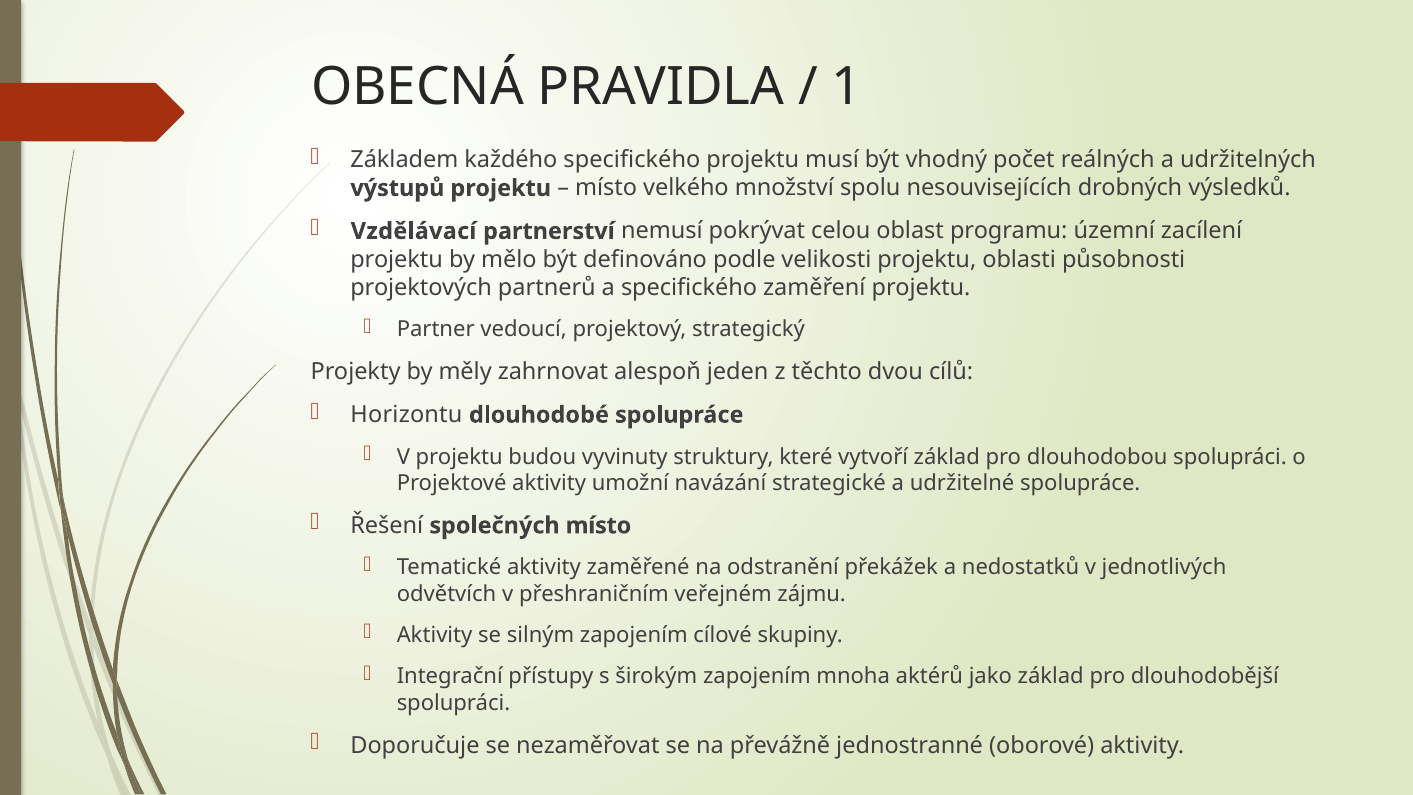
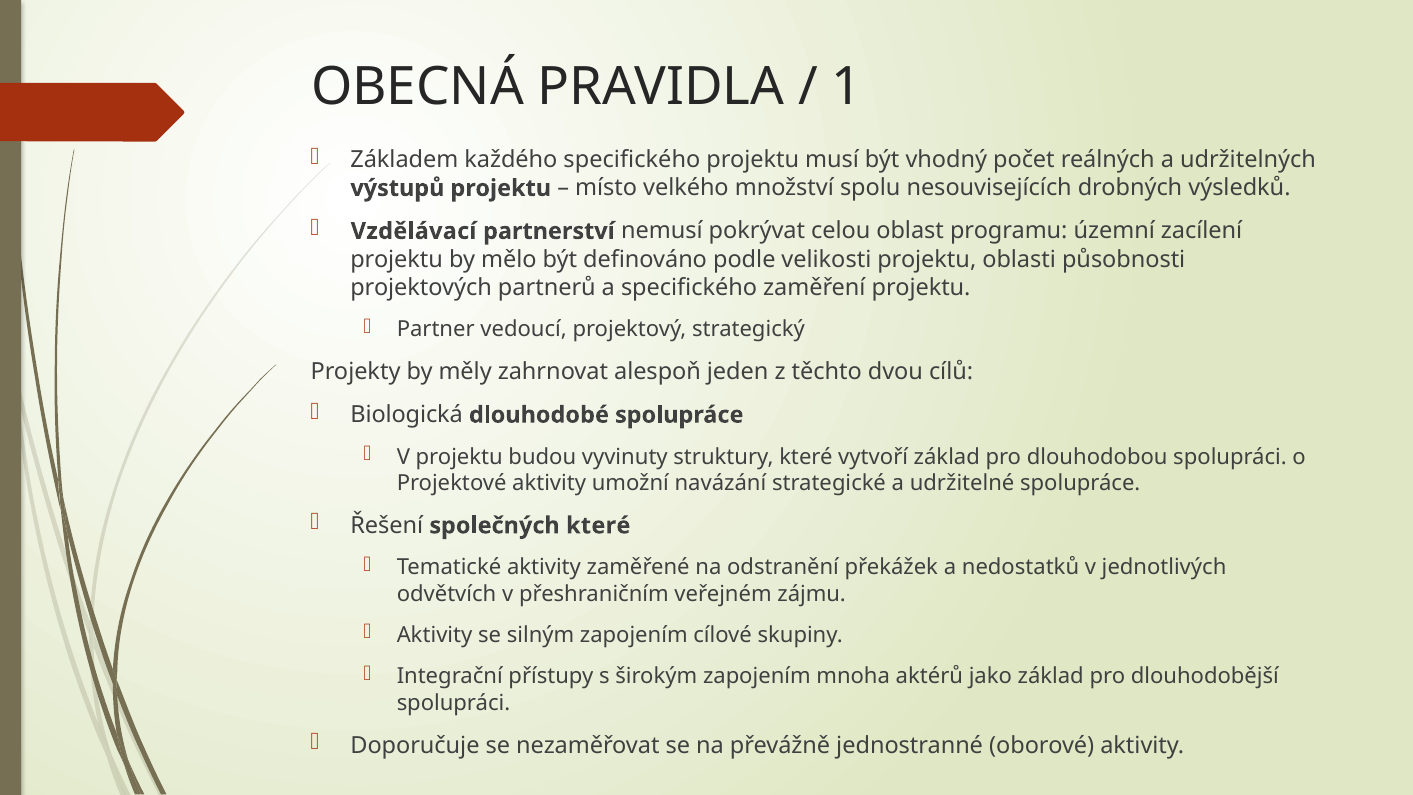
Horizontu: Horizontu -> Biologická
společných místo: místo -> které
